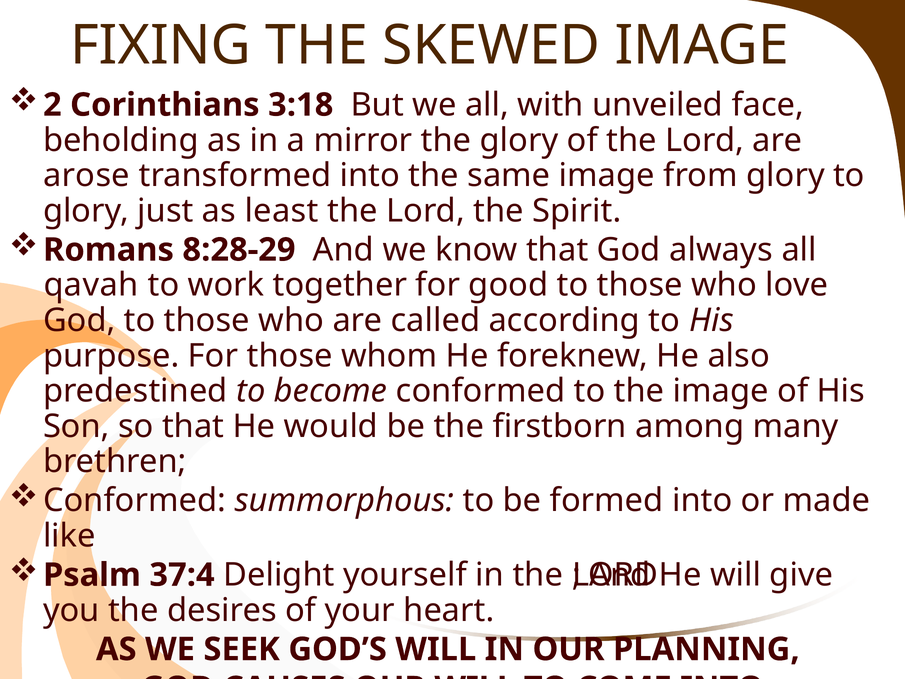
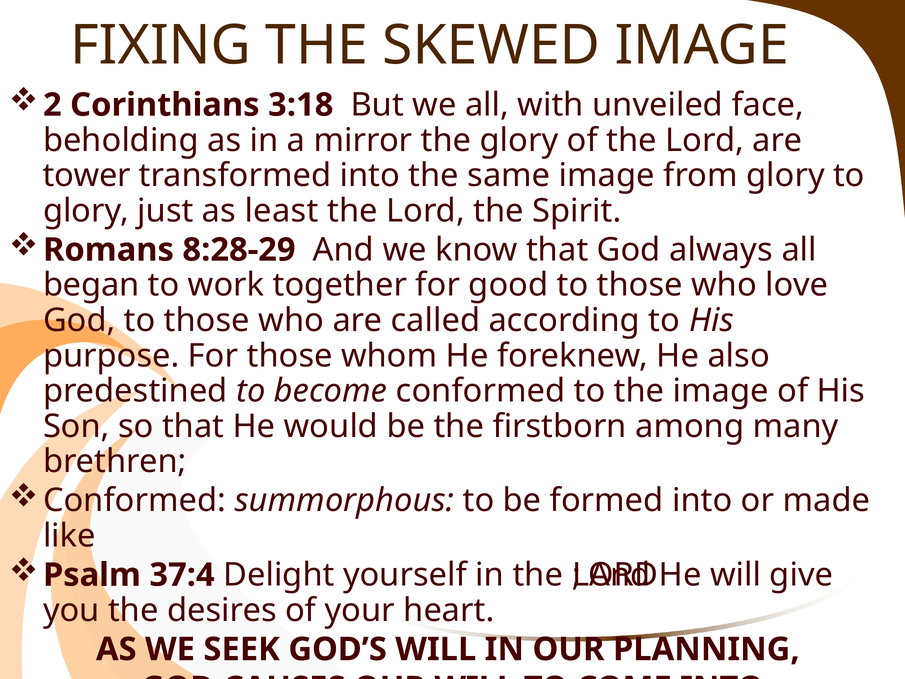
arose: arose -> tower
qavah: qavah -> began
